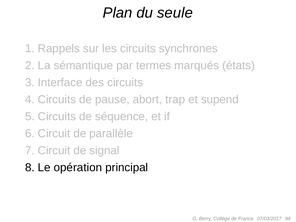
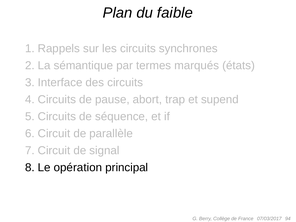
seule: seule -> faible
